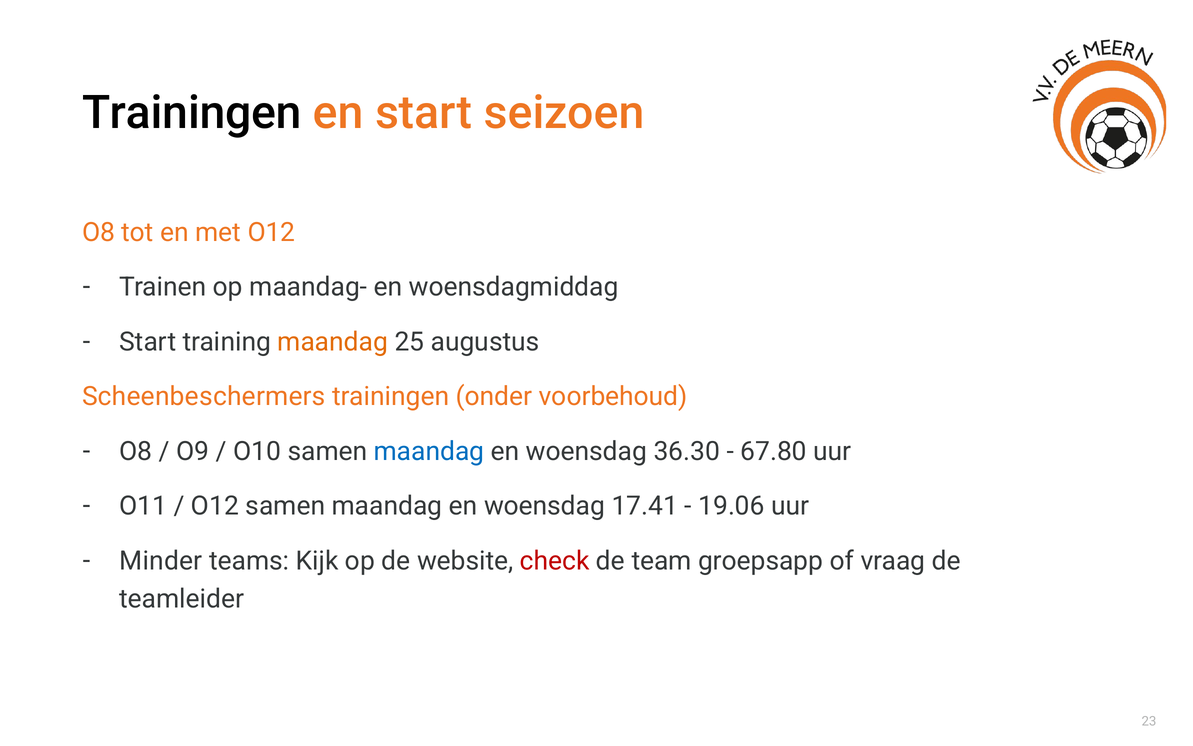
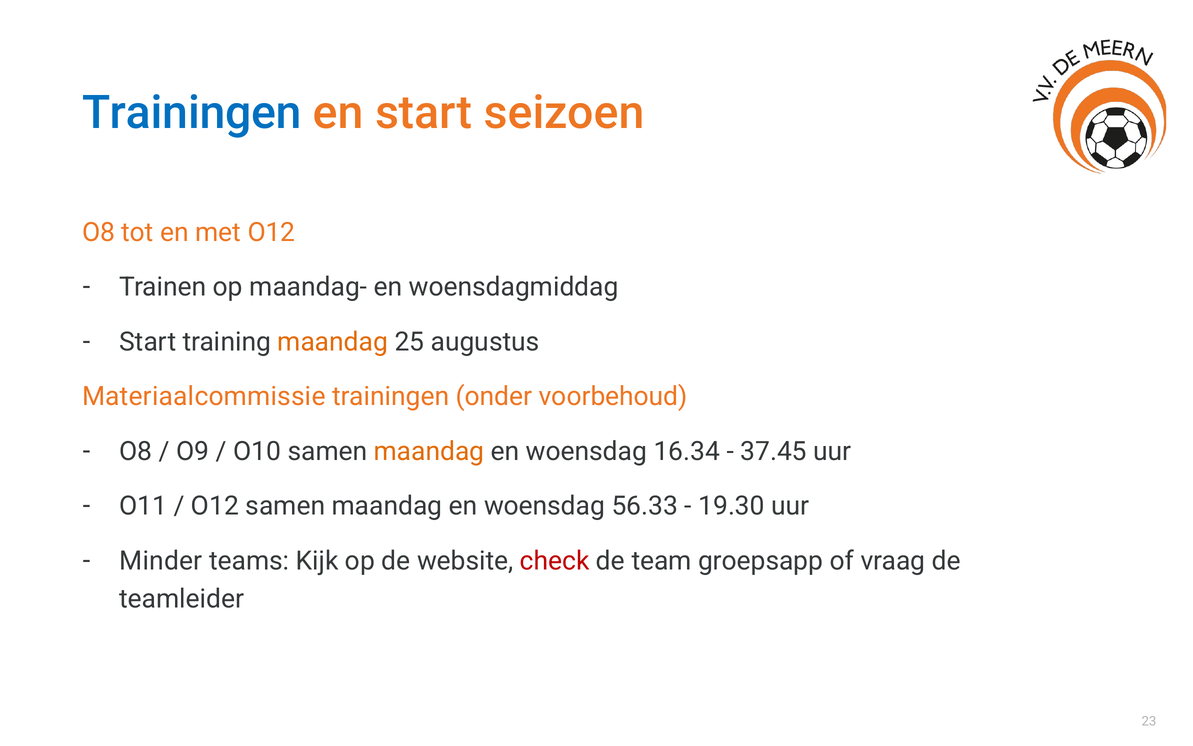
Trainingen at (192, 113) colour: black -> blue
Scheenbeschermers: Scheenbeschermers -> Materiaalcommissie
maandag at (429, 451) colour: blue -> orange
36.30: 36.30 -> 16.34
67.80: 67.80 -> 37.45
17.41: 17.41 -> 56.33
19.06: 19.06 -> 19.30
